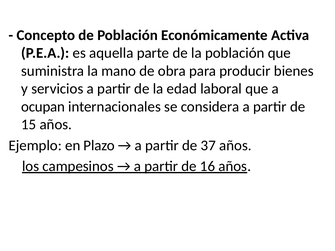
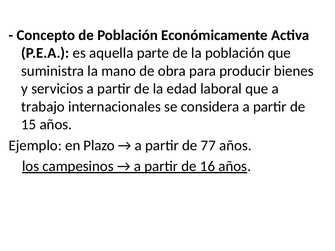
ocupan: ocupan -> trabajo
37: 37 -> 77
